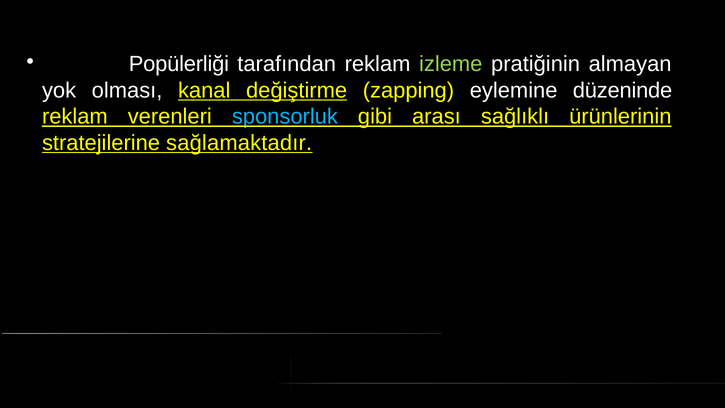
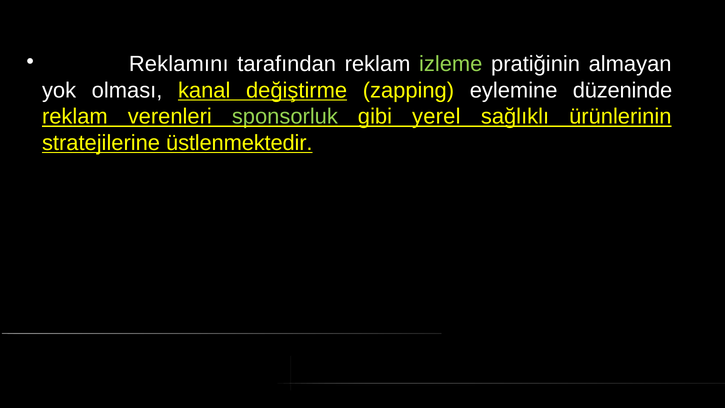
Popülerliği: Popülerliği -> Reklamını
sponsorluk colour: light blue -> light green
arası: arası -> yerel
sağlamaktadır: sağlamaktadır -> üstlenmektedir
